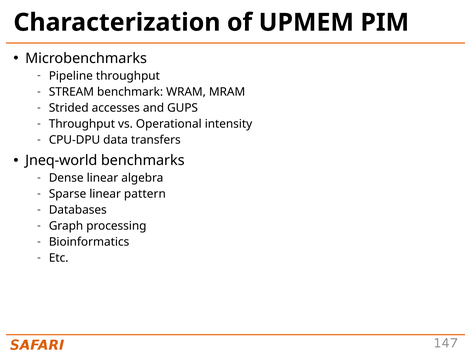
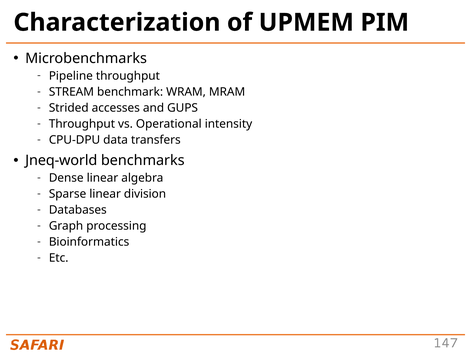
pattern: pattern -> division
